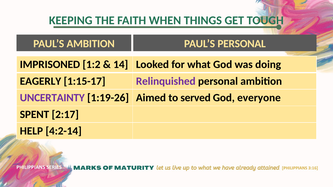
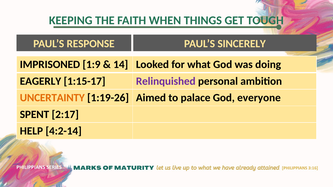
PAUL’S AMBITION: AMBITION -> RESPONSE
PAUL’S PERSONAL: PERSONAL -> SINCERELY
1:2: 1:2 -> 1:9
UNCERTAINTY colour: purple -> orange
served: served -> palace
